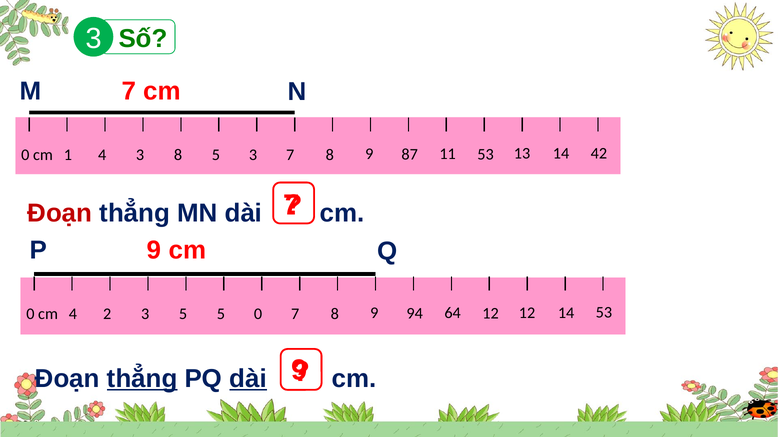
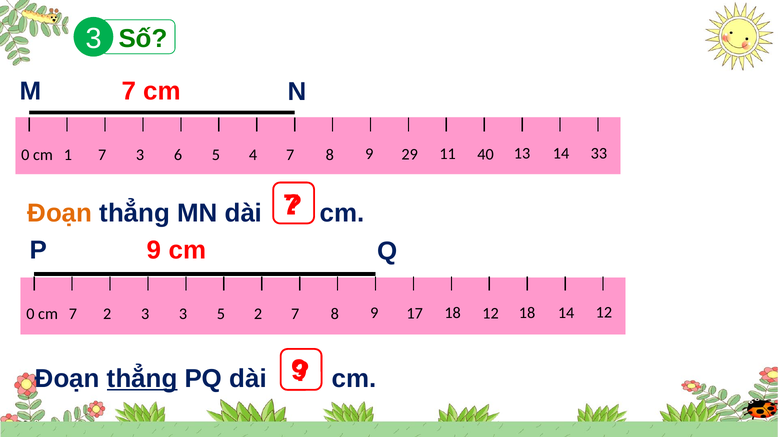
11 53: 53 -> 40
42: 42 -> 33
1 4: 4 -> 7
3 8: 8 -> 6
5 3: 3 -> 4
87: 87 -> 29
Đoạn at (60, 214) colour: red -> orange
9 64: 64 -> 18
12 12: 12 -> 18
14 53: 53 -> 12
cm 4: 4 -> 7
3 5: 5 -> 3
5 0: 0 -> 2
94: 94 -> 17
dài at (248, 379) underline: present -> none
